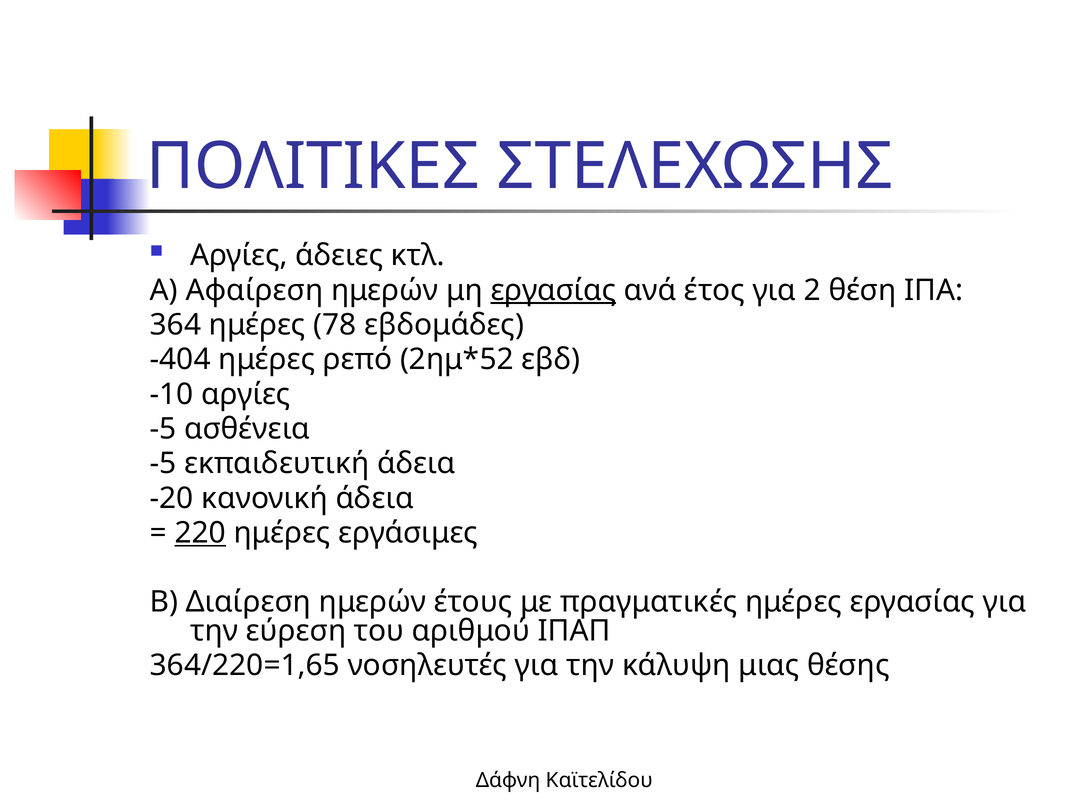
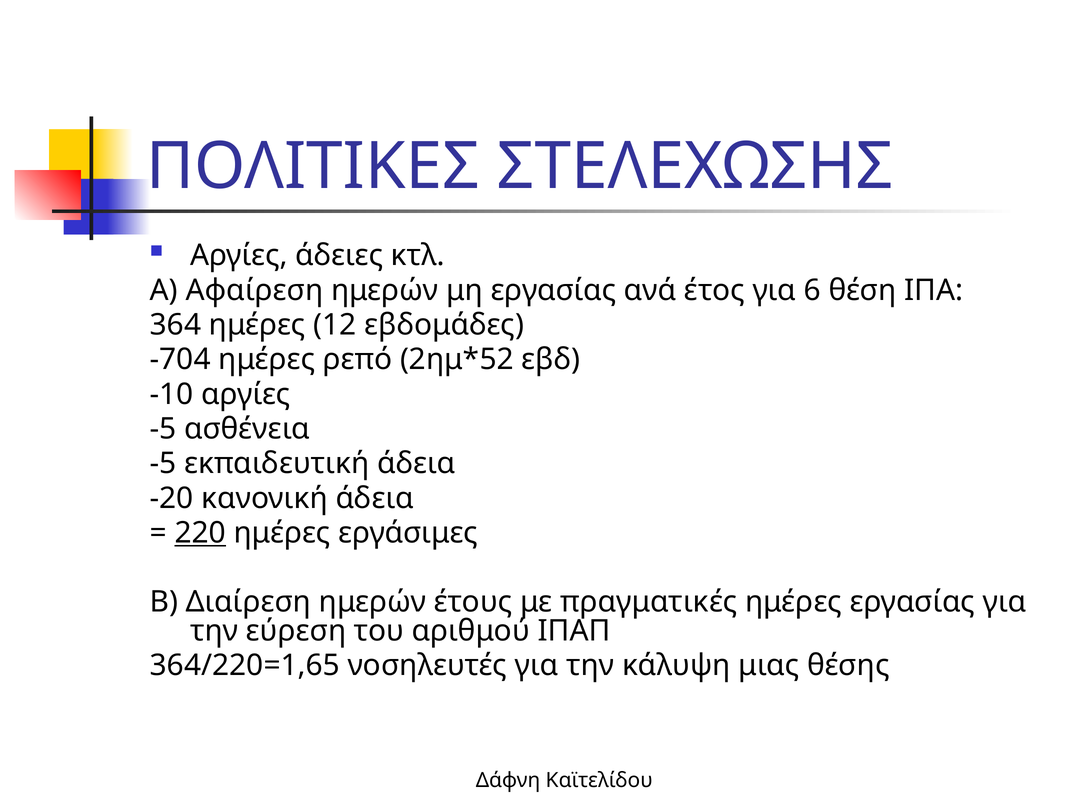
εργασίας at (553, 290) underline: present -> none
2: 2 -> 6
78: 78 -> 12
-404: -404 -> -704
